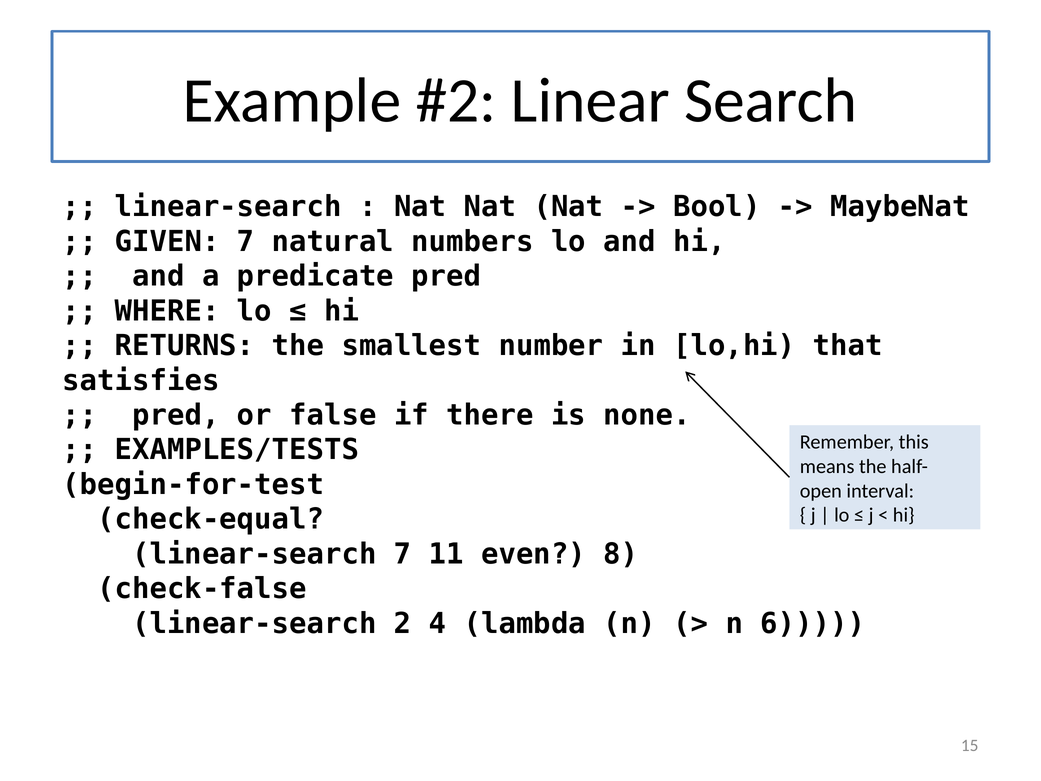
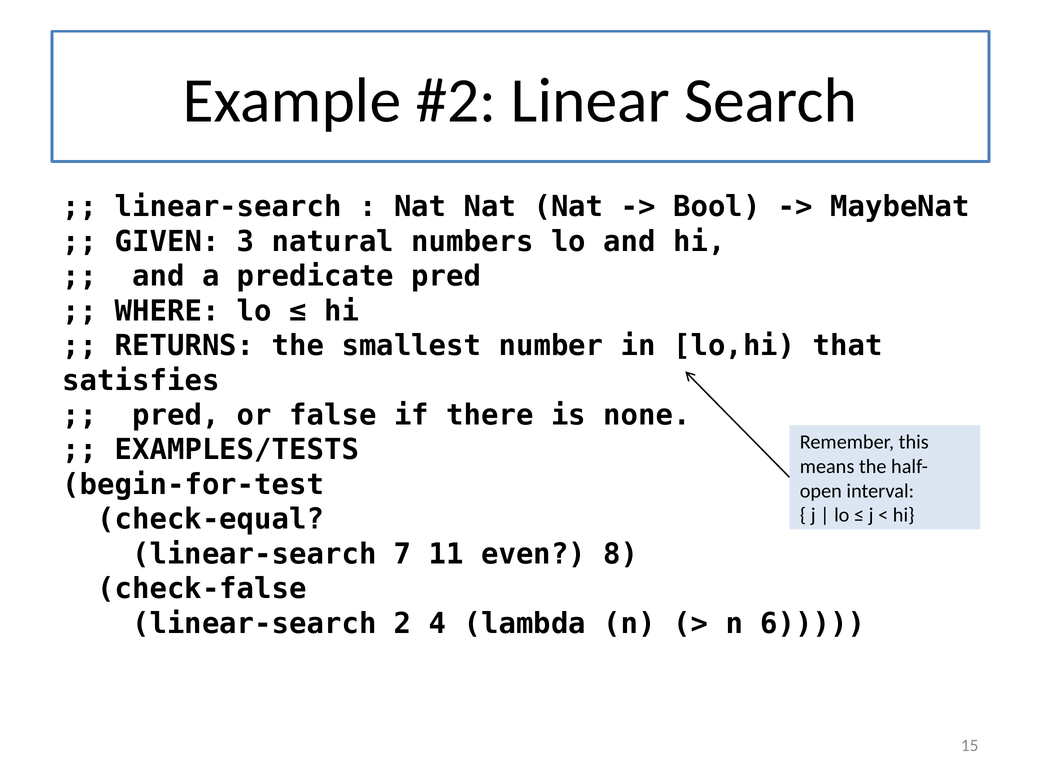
GIVEN 7: 7 -> 3
